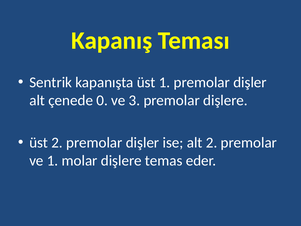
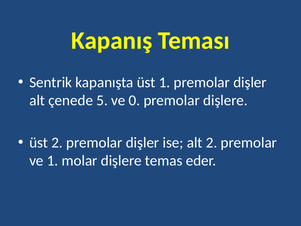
0: 0 -> 5
3: 3 -> 0
